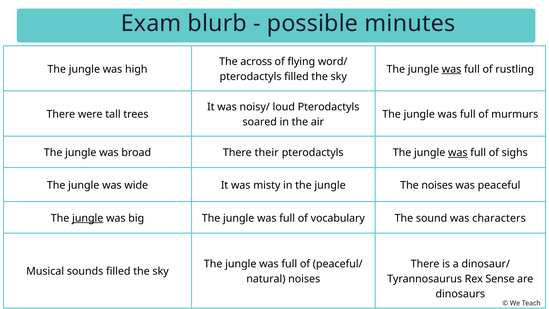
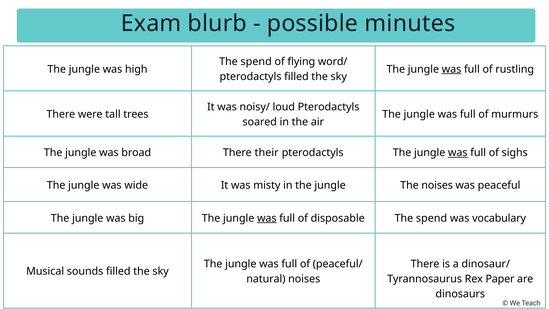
across at (256, 62): across -> spend
jungle at (88, 218) underline: present -> none
was at (267, 218) underline: none -> present
vocabulary: vocabulary -> disposable
sound at (432, 218): sound -> spend
characters: characters -> vocabulary
Sense: Sense -> Paper
